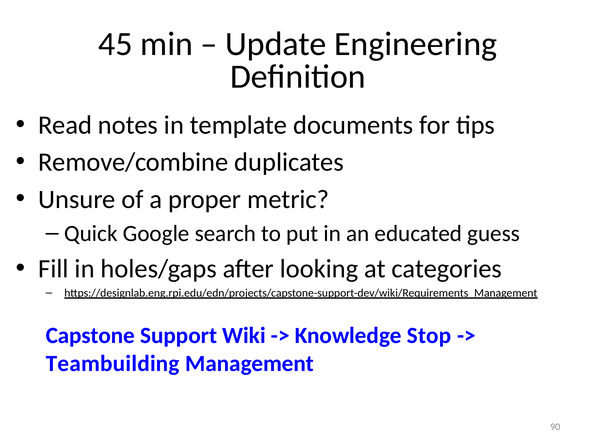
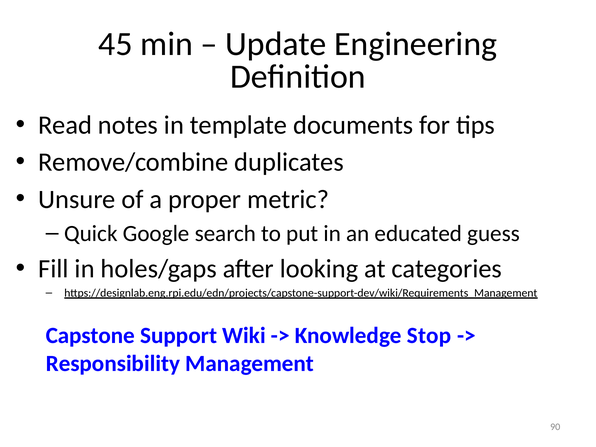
Teambuilding: Teambuilding -> Responsibility
